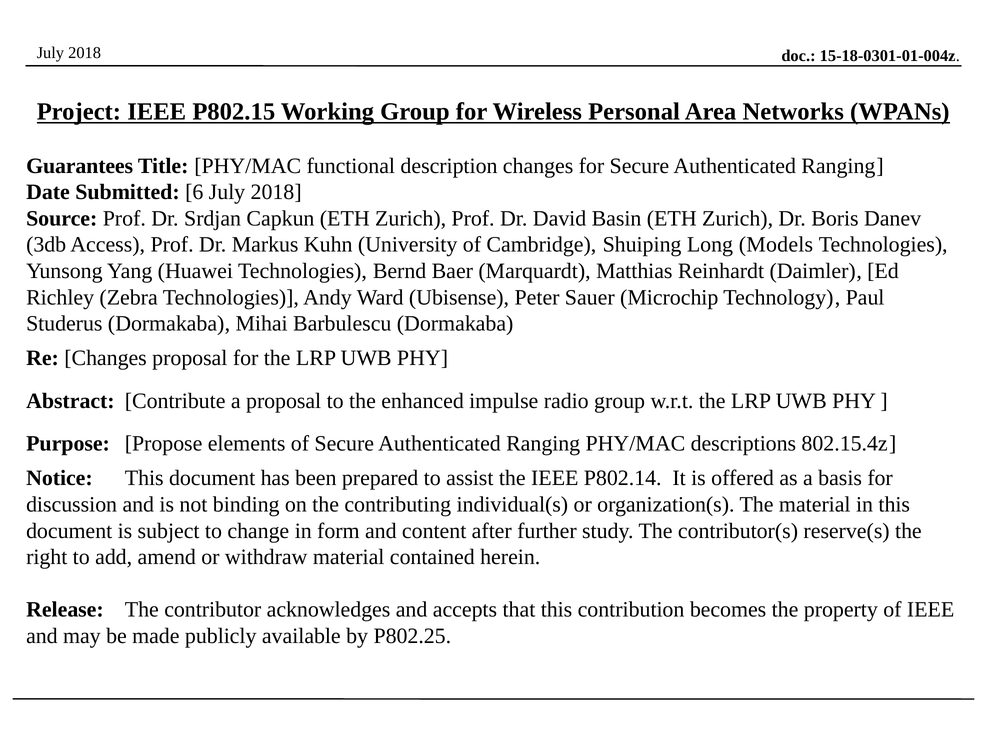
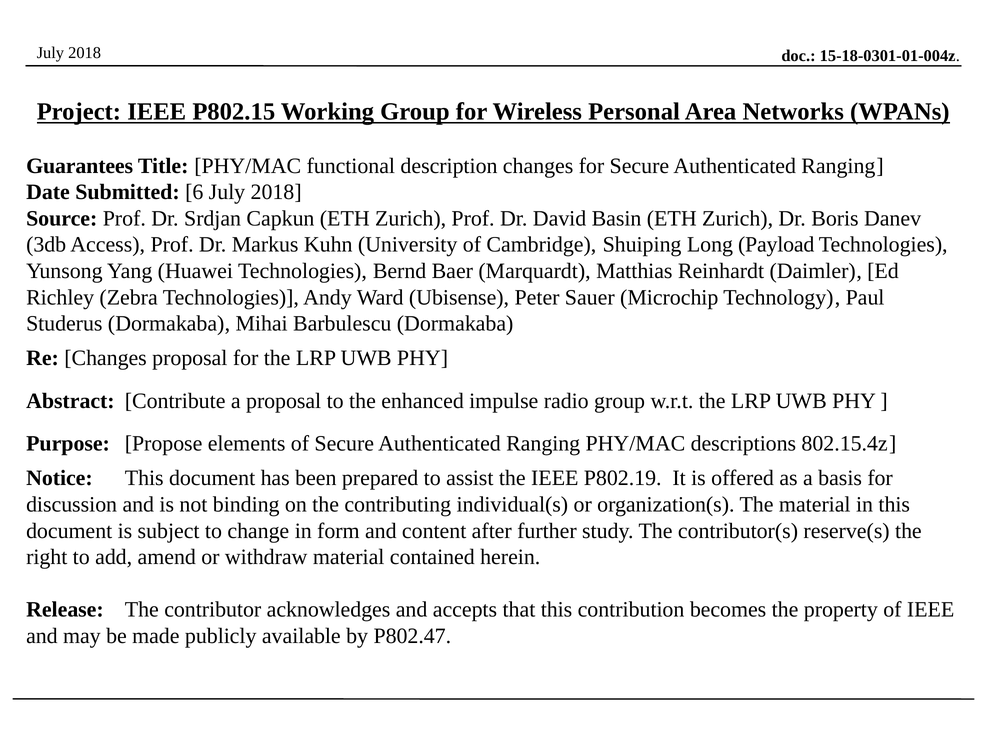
Models: Models -> Payload
P802.14: P802.14 -> P802.19
P802.25: P802.25 -> P802.47
